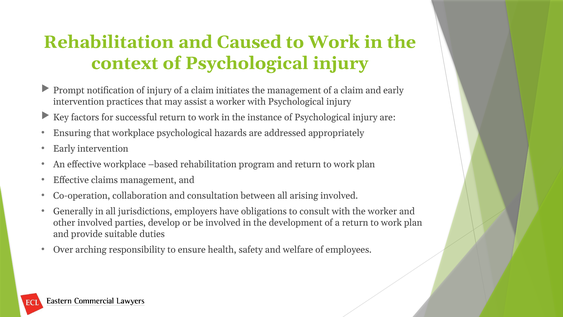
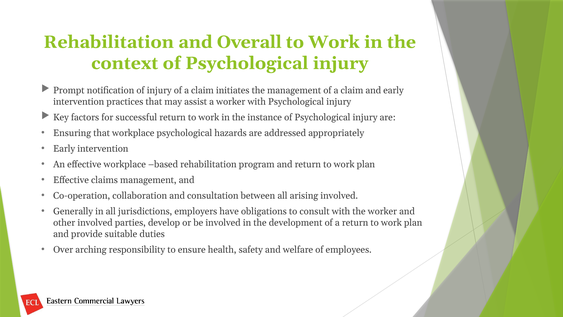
Caused: Caused -> Overall
